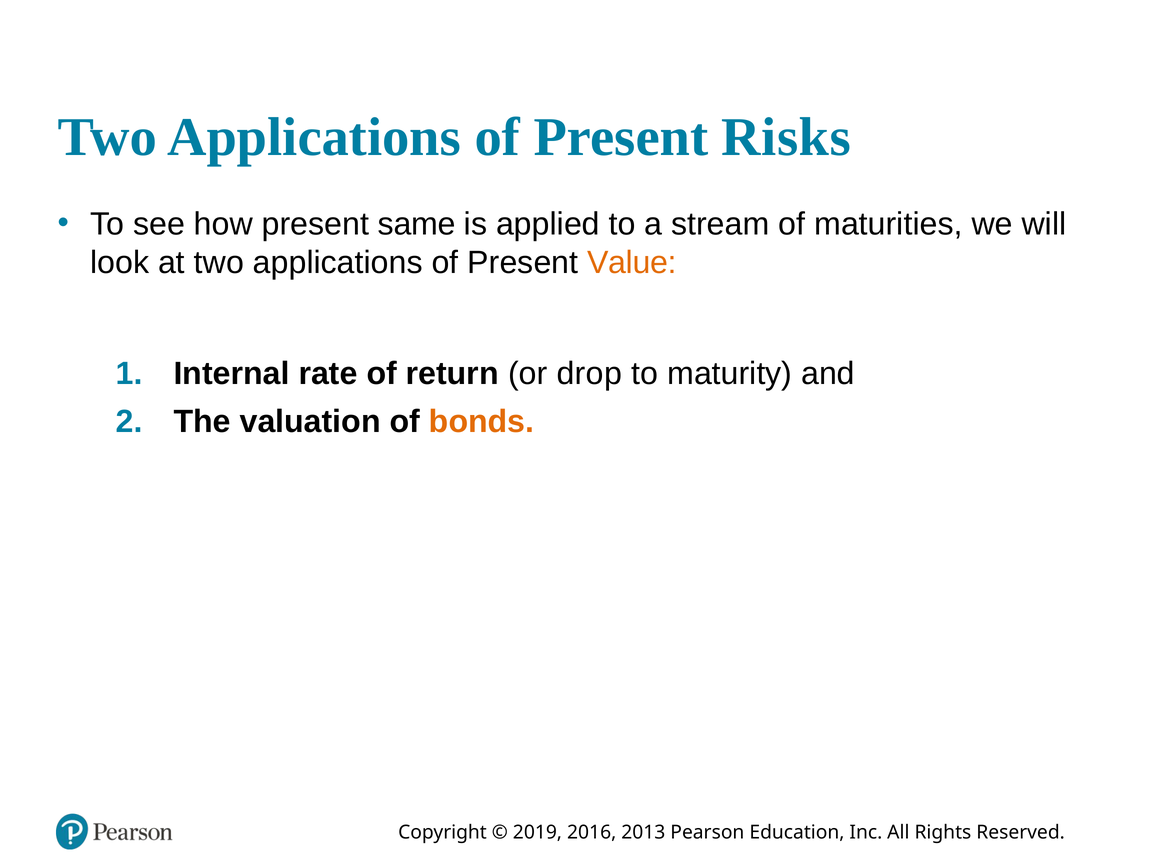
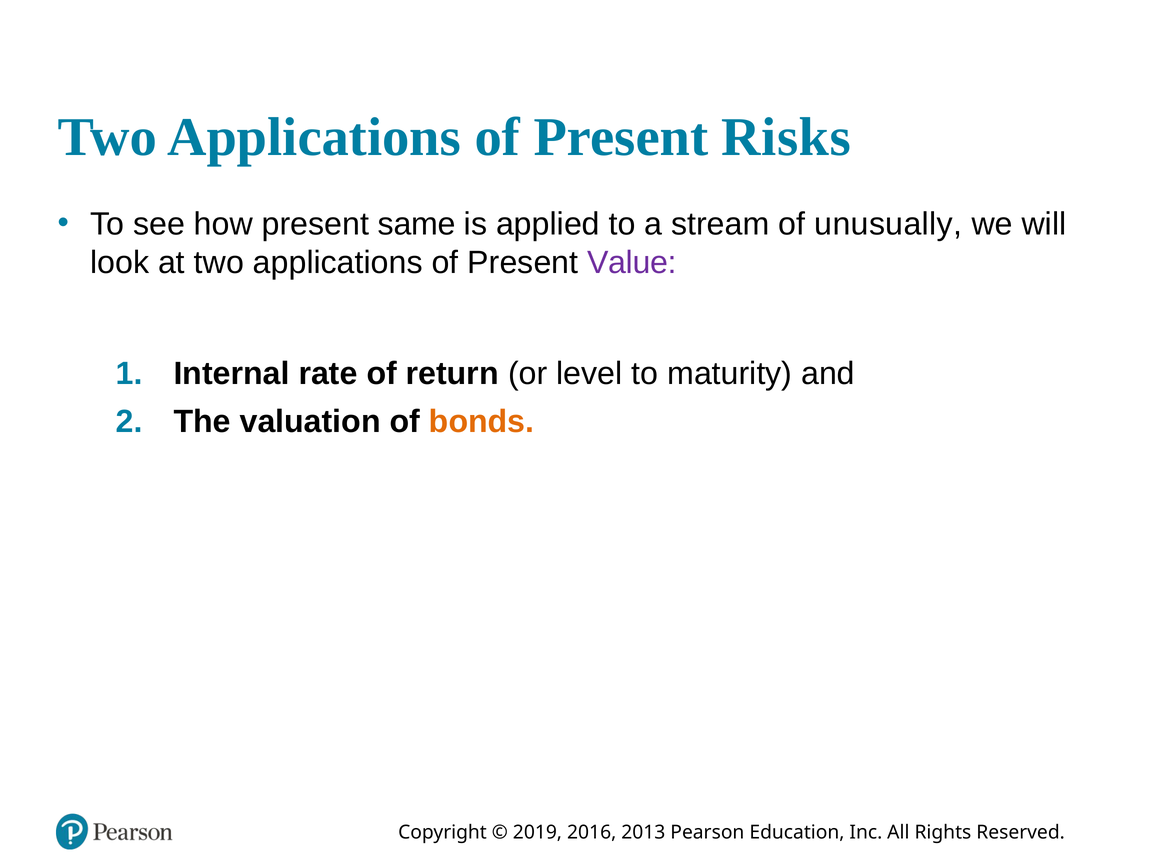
maturities: maturities -> unusually
Value colour: orange -> purple
drop: drop -> level
